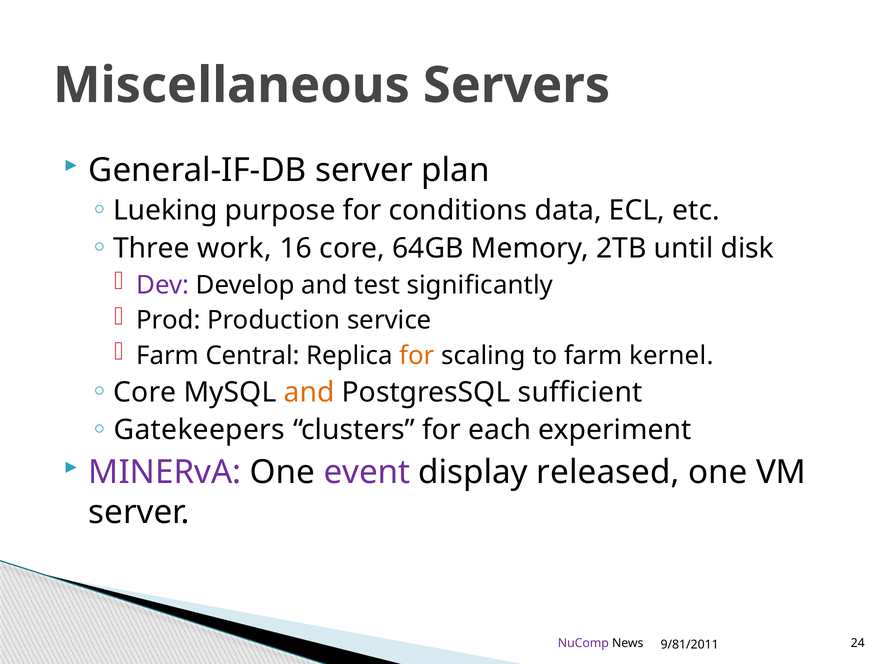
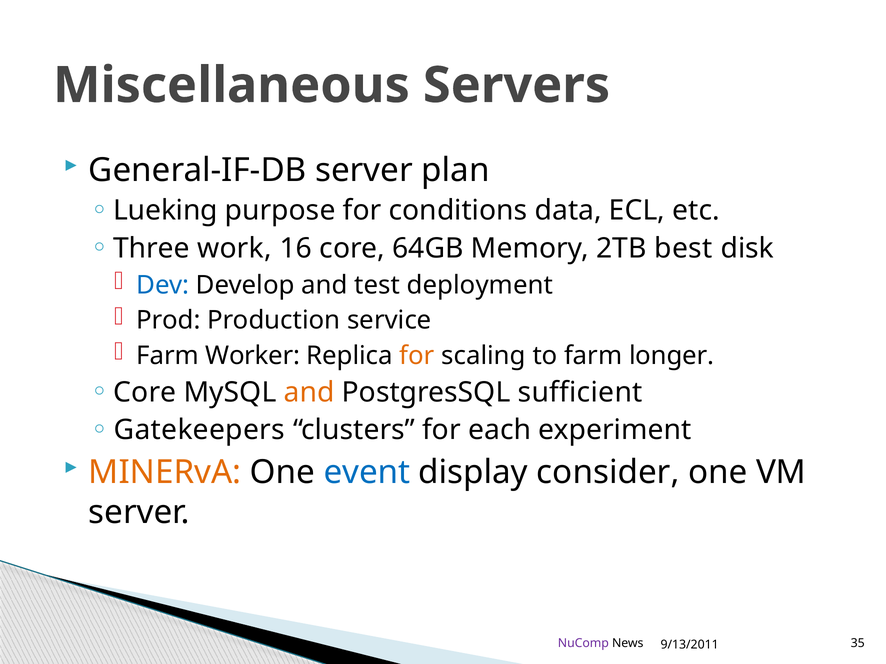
until: until -> best
Dev colour: purple -> blue
significantly: significantly -> deployment
Central: Central -> Worker
kernel: kernel -> longer
MINERvA colour: purple -> orange
event colour: purple -> blue
released: released -> consider
24: 24 -> 35
9/81/2011: 9/81/2011 -> 9/13/2011
